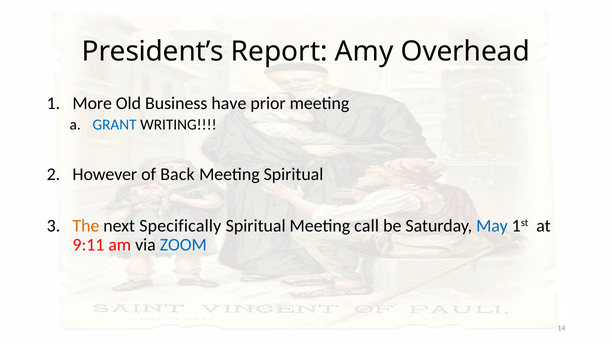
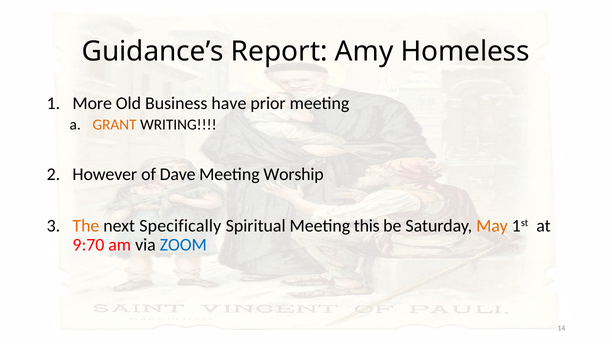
President’s: President’s -> Guidance’s
Overhead: Overhead -> Homeless
GRANT colour: blue -> orange
Back: Back -> Dave
Meeting Spiritual: Spiritual -> Worship
call: call -> this
May colour: blue -> orange
9:11: 9:11 -> 9:70
